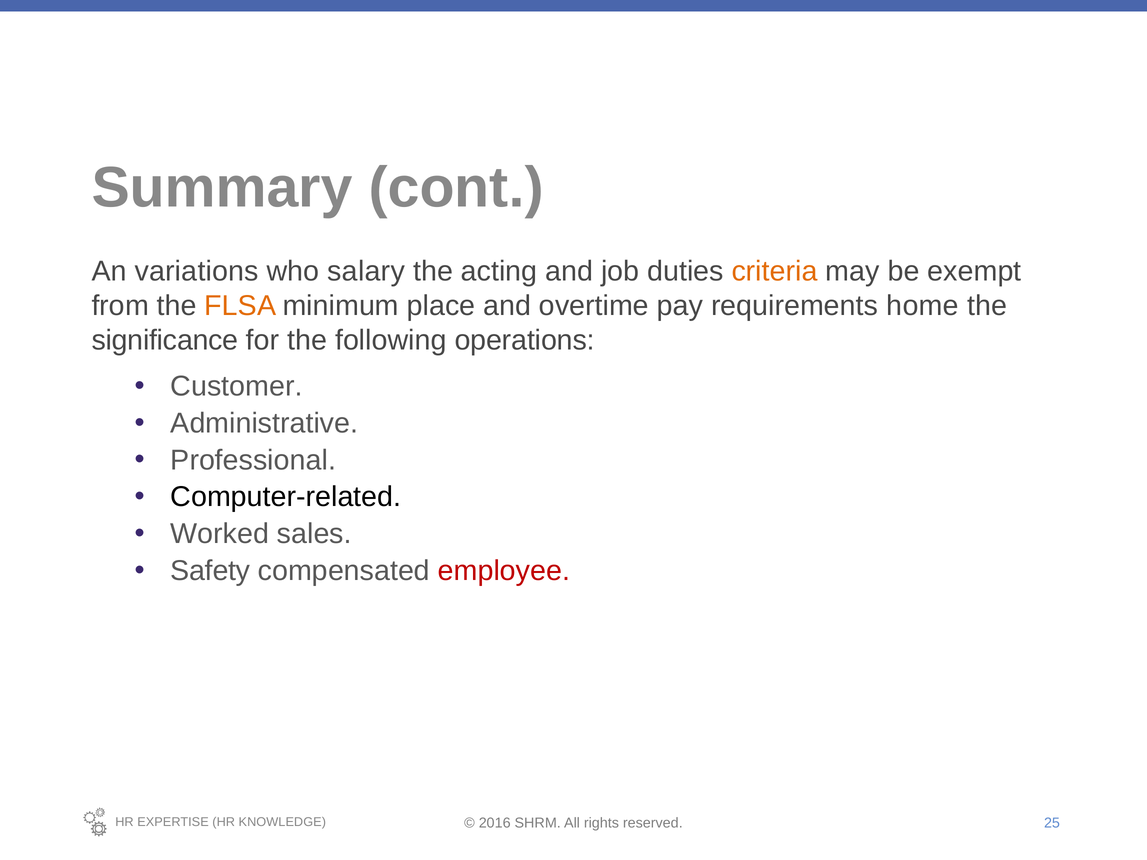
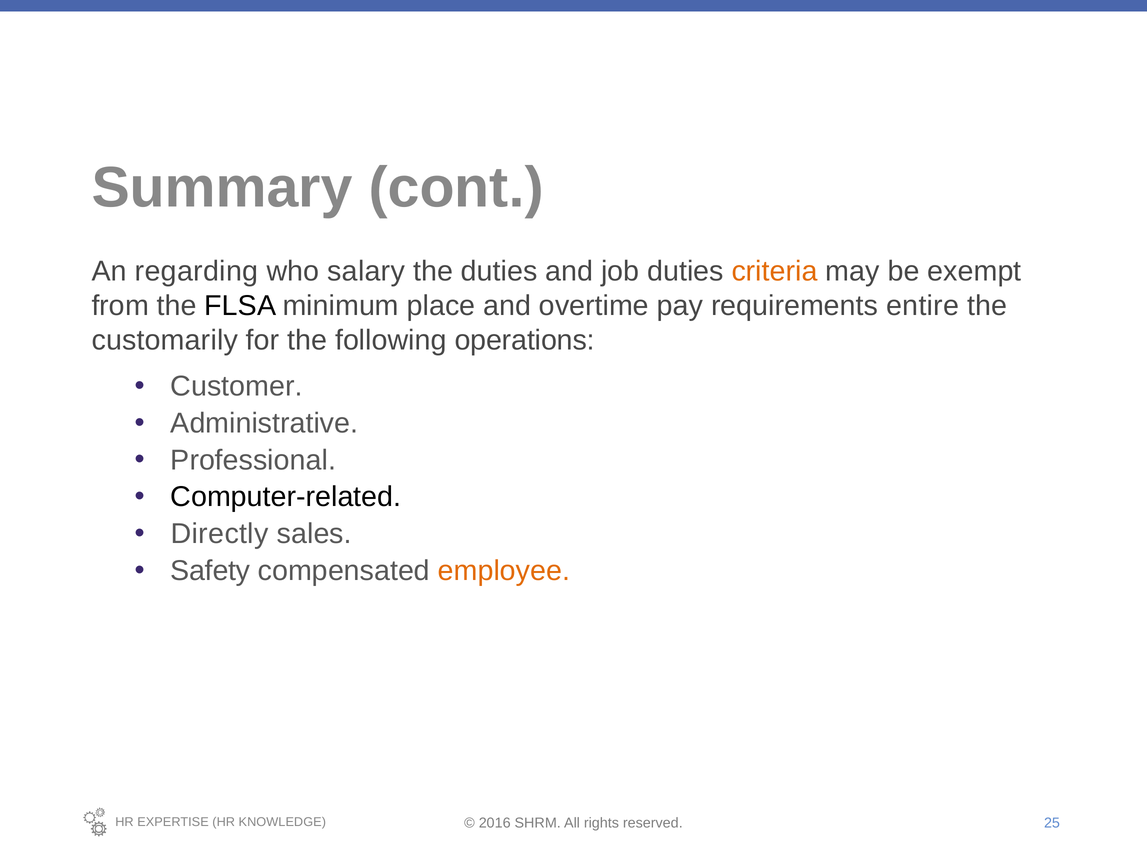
variations: variations -> regarding
the acting: acting -> duties
FLSA colour: orange -> black
home: home -> entire
significance: significance -> customarily
Worked: Worked -> Directly
employee colour: red -> orange
